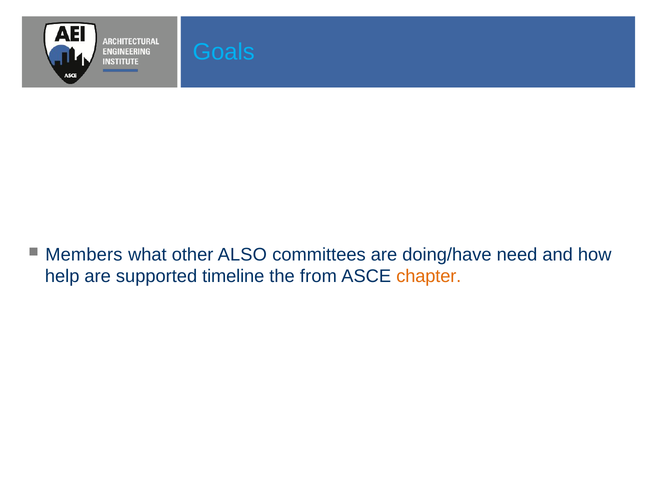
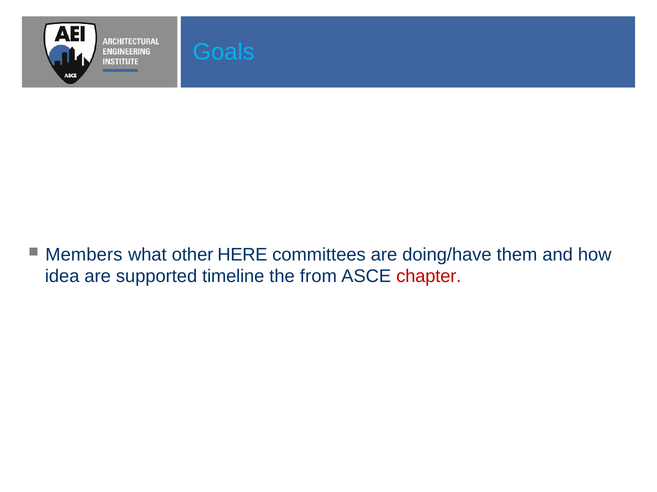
ALSO: ALSO -> HERE
need: need -> them
help: help -> idea
chapter colour: orange -> red
